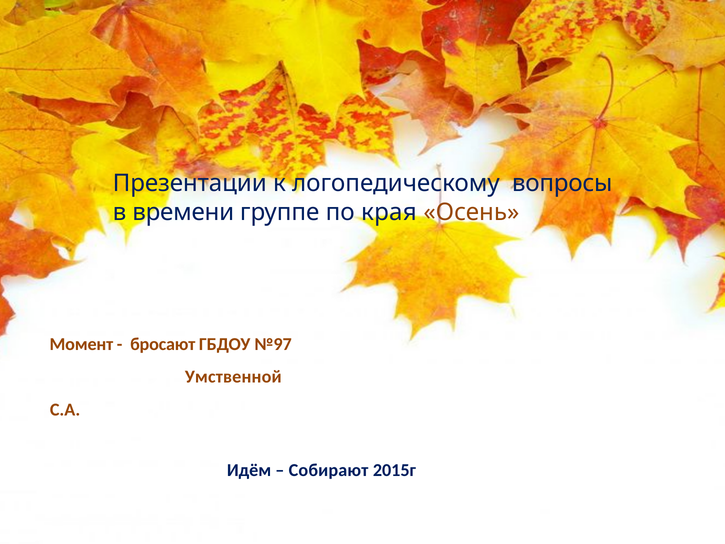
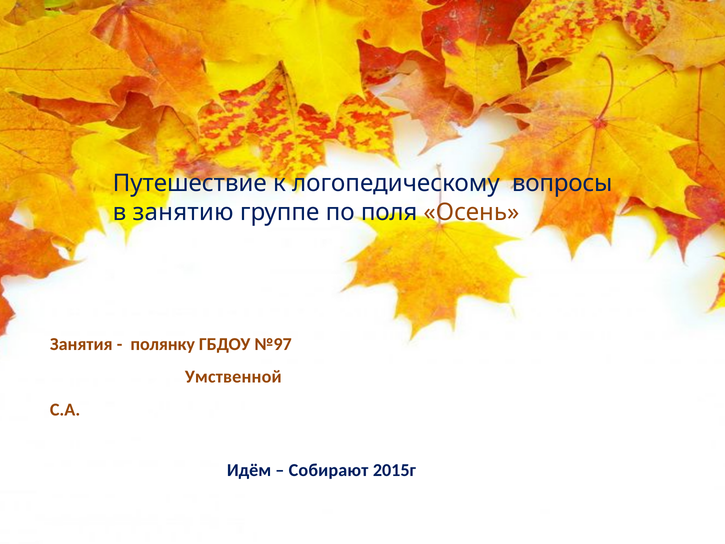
Презентации: Презентации -> Путешествие
времени: времени -> занятию
края: края -> поля
Момент: Момент -> Занятия
бросают: бросают -> полянку
